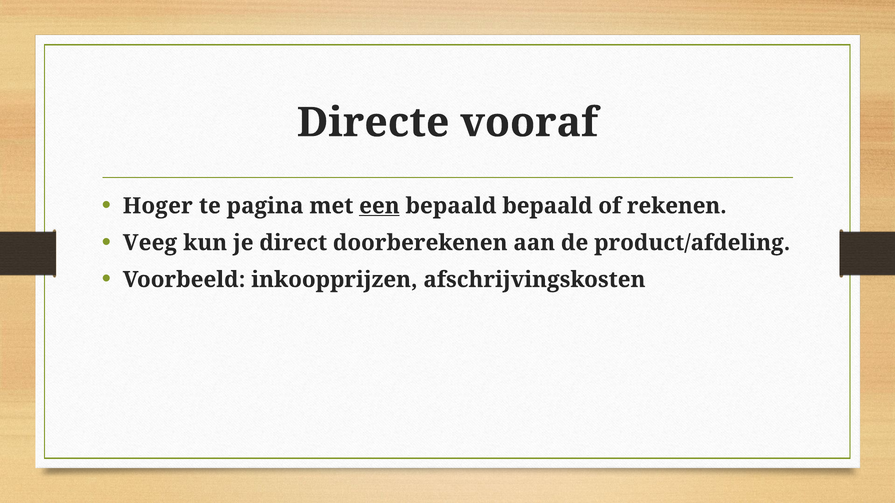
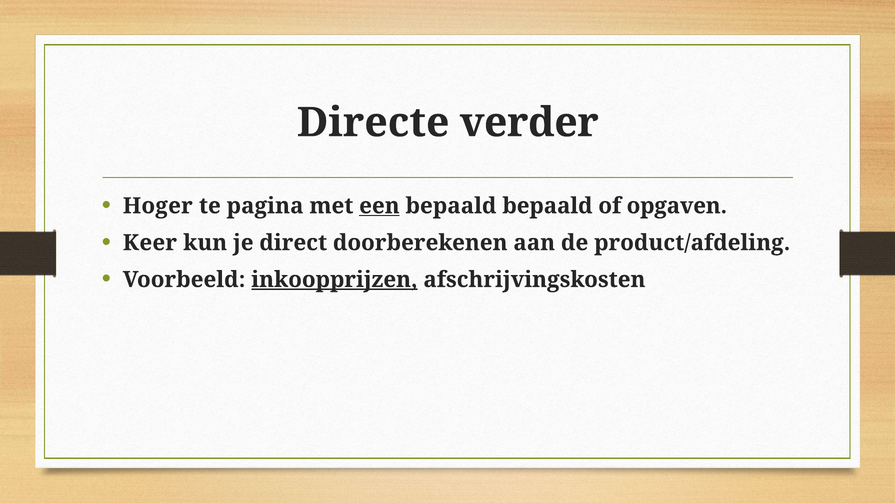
vooraf: vooraf -> verder
rekenen: rekenen -> opgaven
Veeg: Veeg -> Keer
inkoopprijzen underline: none -> present
